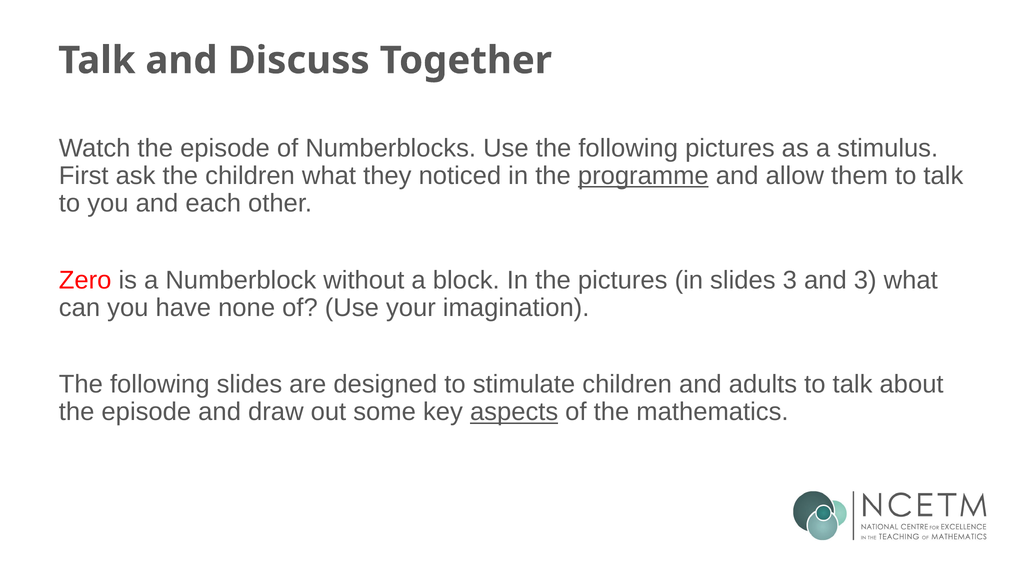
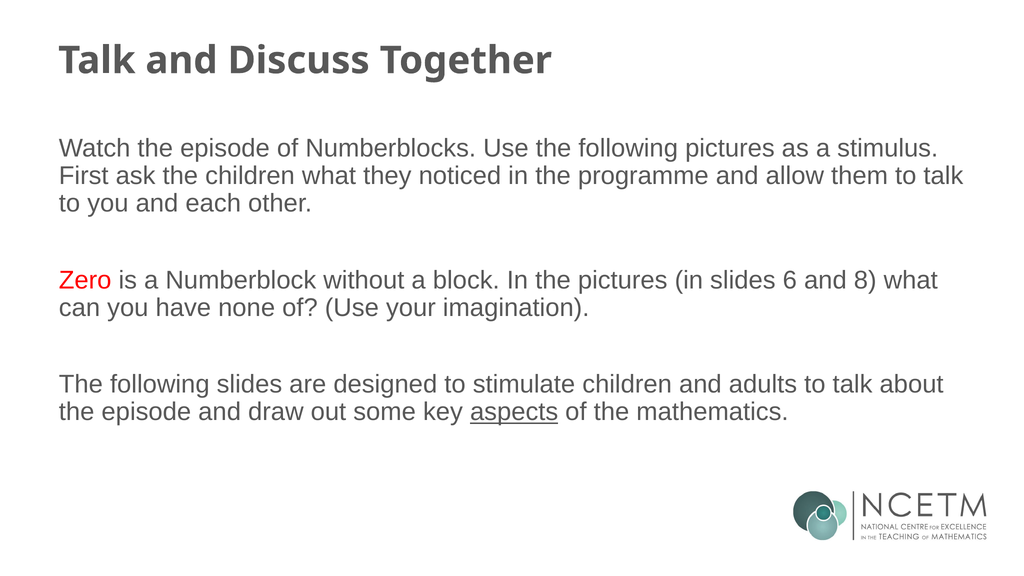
programme underline: present -> none
slides 3: 3 -> 6
and 3: 3 -> 8
